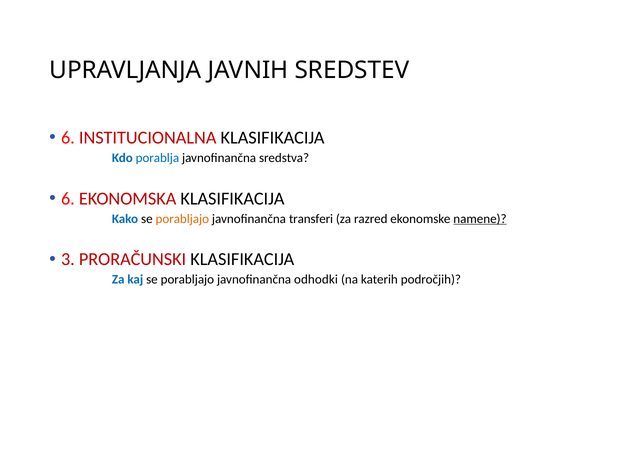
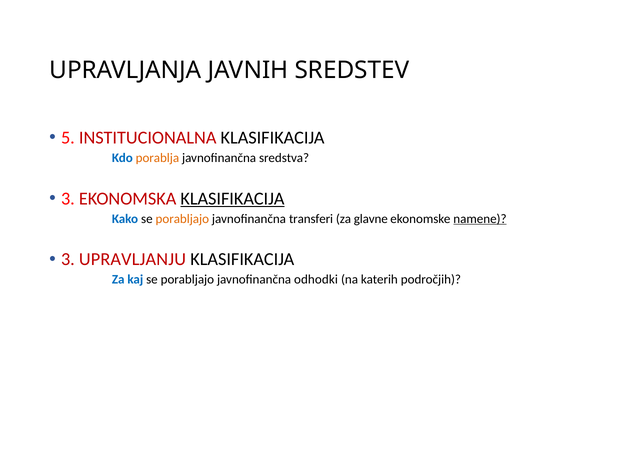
6 at (68, 138): 6 -> 5
porablja colour: blue -> orange
6 at (68, 199): 6 -> 3
KLASIFIKACIJA at (232, 199) underline: none -> present
razred: razred -> glavne
PRORAČUNSKI: PRORAČUNSKI -> UPRAVLJANJU
